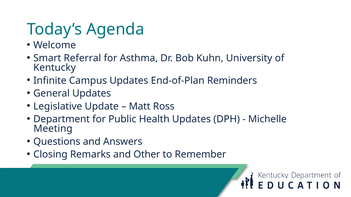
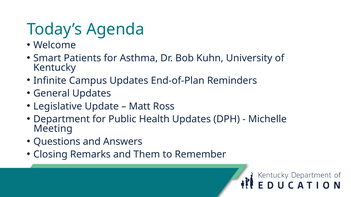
Referral: Referral -> Patients
Other: Other -> Them
